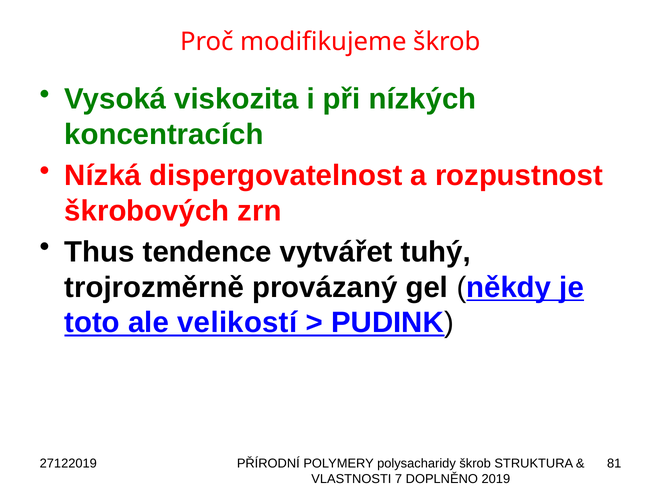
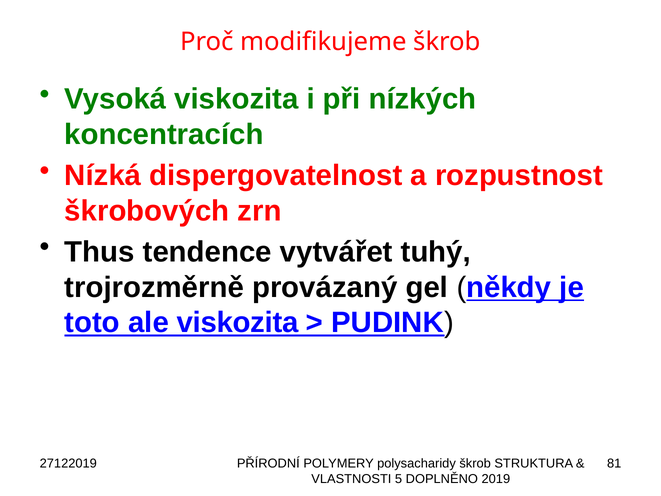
ale velikostí: velikostí -> viskozita
7: 7 -> 5
